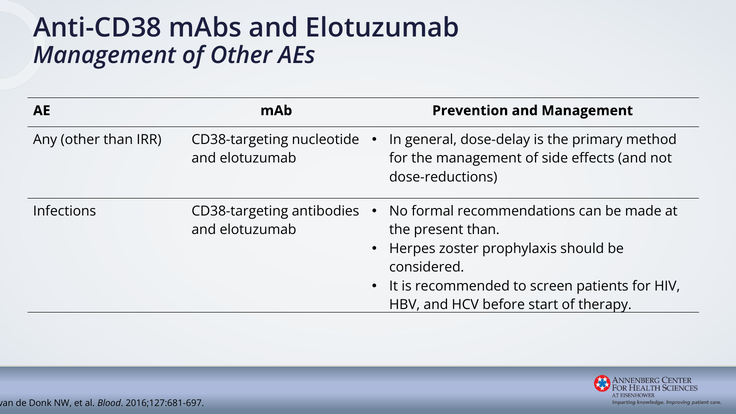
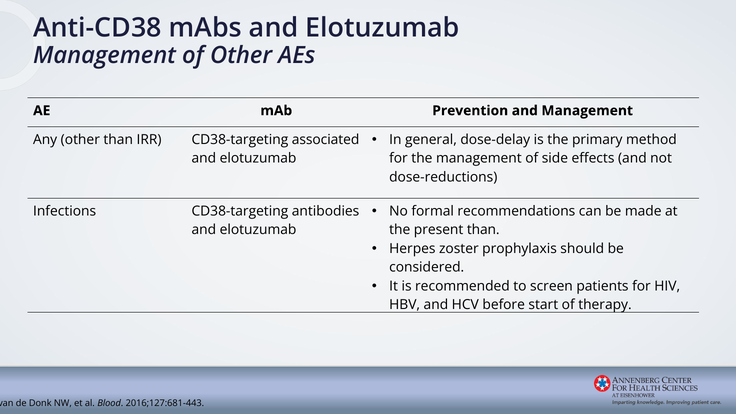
nucleotide: nucleotide -> associated
2016;127:681-697: 2016;127:681-697 -> 2016;127:681-443
